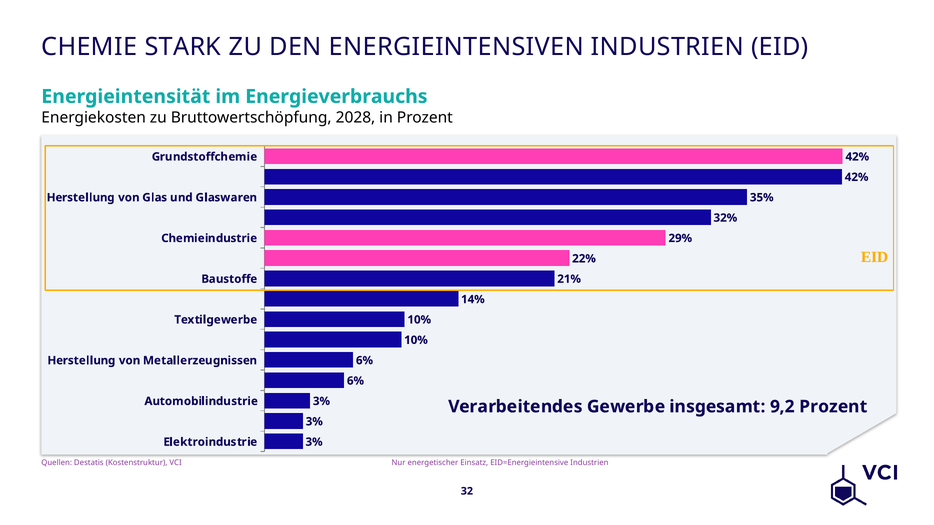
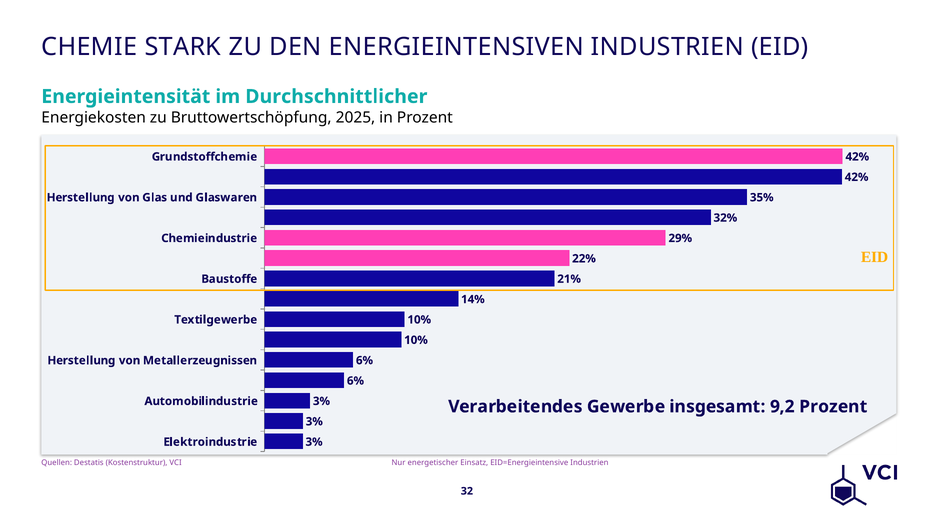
Energieverbrauchs: Energieverbrauchs -> Durchschnittlicher
2028: 2028 -> 2025
